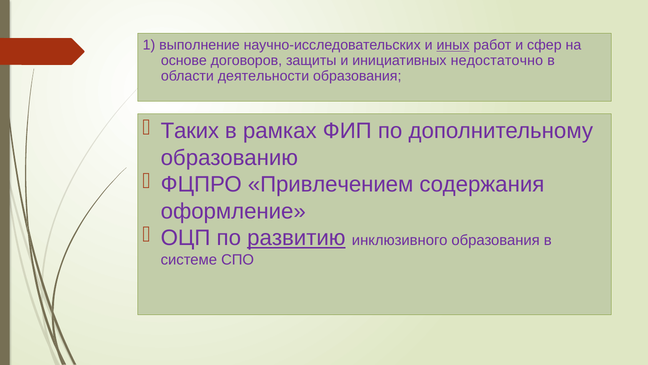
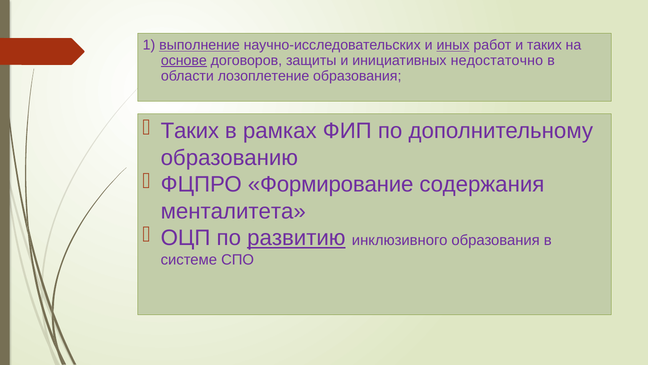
выполнение underline: none -> present
и сфер: сфер -> таких
основе underline: none -> present
деятельности: деятельности -> лозоплетение
Привлечением: Привлечением -> Формирование
оформление: оформление -> менталитета
